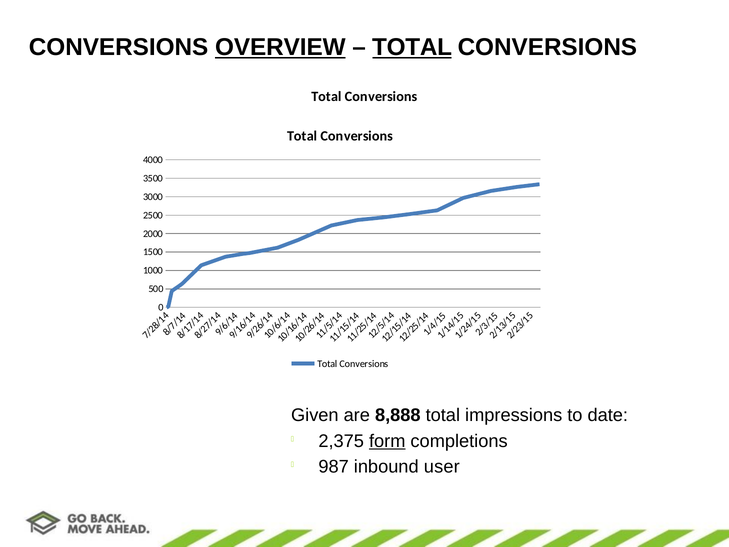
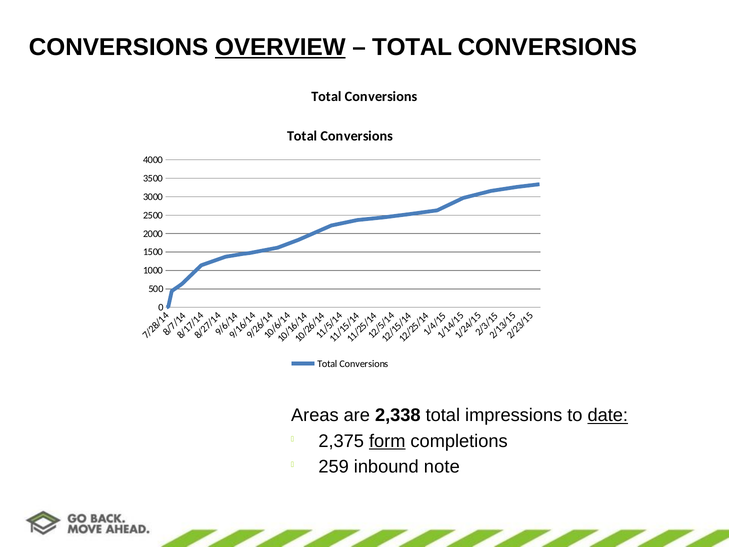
TOTAL at (412, 47) underline: present -> none
Given: Given -> Areas
8,888: 8,888 -> 2,338
date underline: none -> present
987: 987 -> 259
user: user -> note
